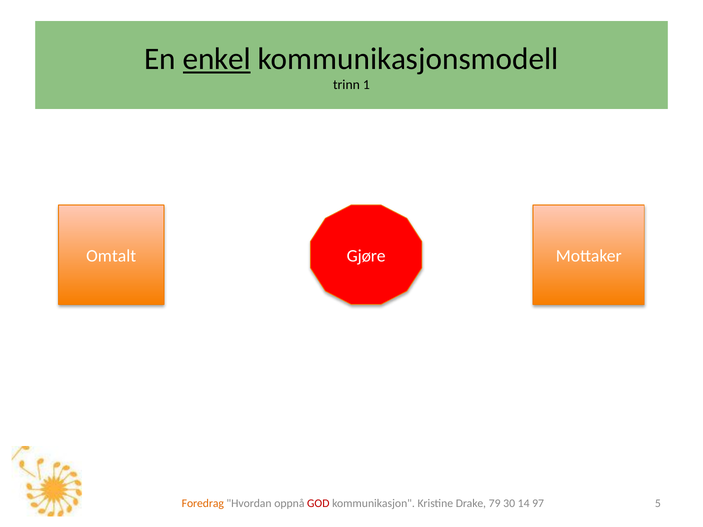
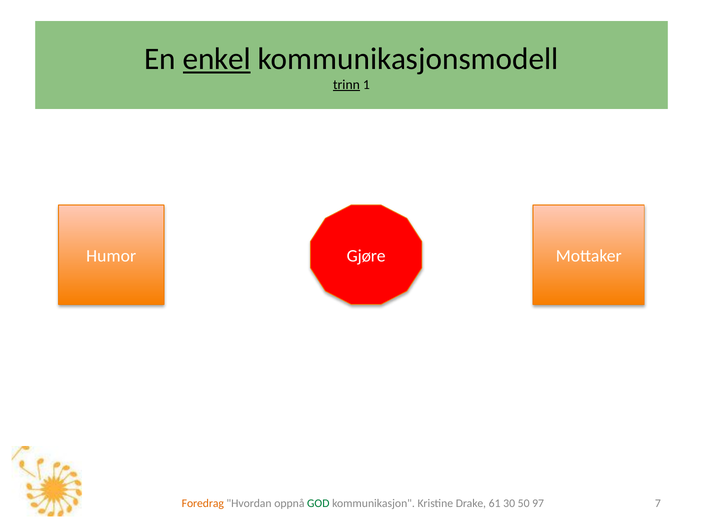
trinn underline: none -> present
Omtalt: Omtalt -> Humor
GOD colour: red -> green
79: 79 -> 61
14: 14 -> 50
5: 5 -> 7
